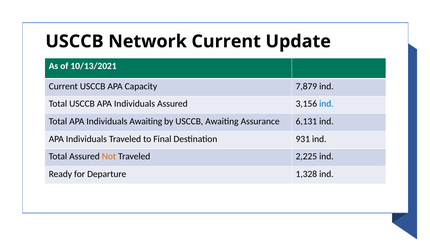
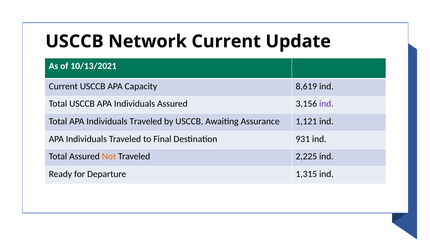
7,879: 7,879 -> 8,619
ind at (326, 104) colour: blue -> purple
Total APA Individuals Awaiting: Awaiting -> Traveled
6,131: 6,131 -> 1,121
1,328: 1,328 -> 1,315
